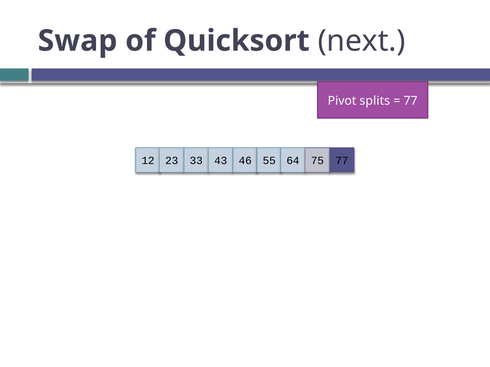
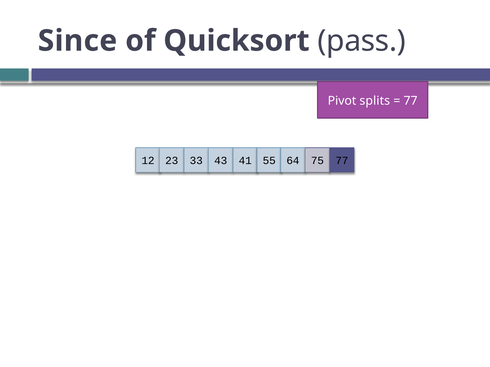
Swap: Swap -> Since
next: next -> pass
46: 46 -> 41
